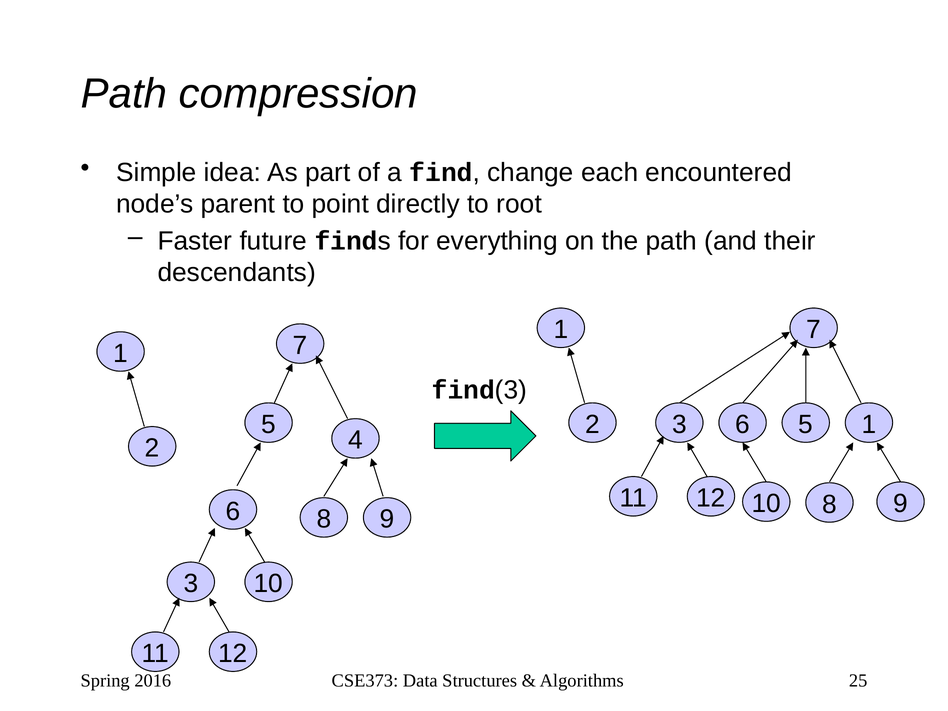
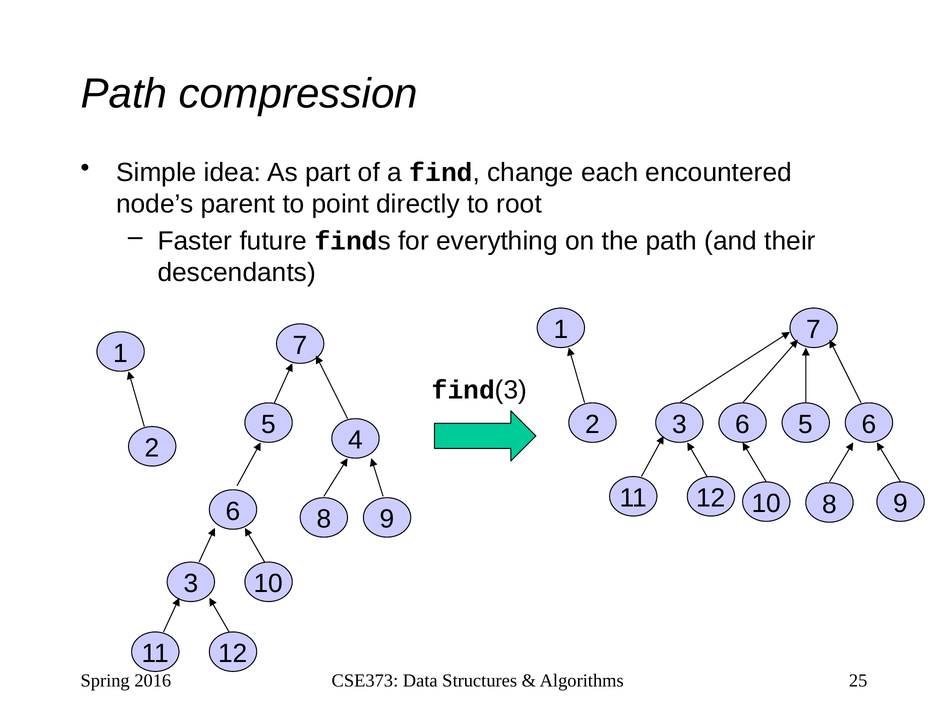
3 1: 1 -> 6
